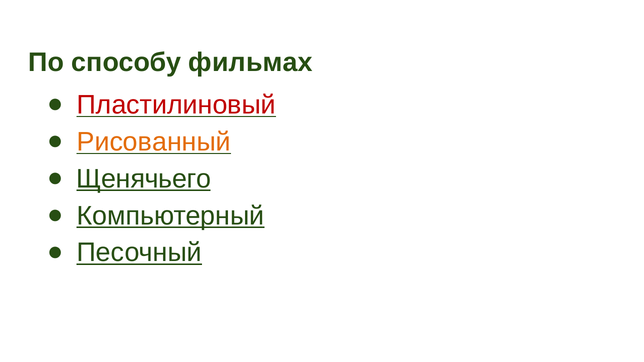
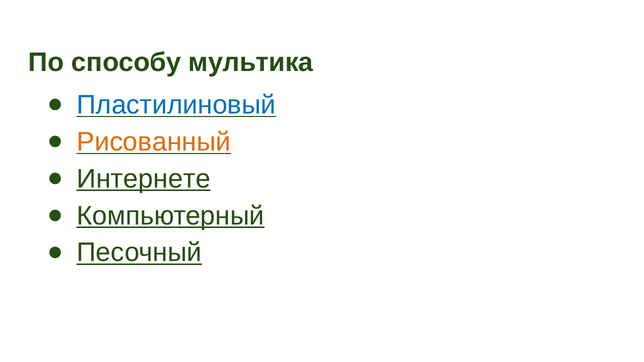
фильмах: фильмах -> мультика
Пластилиновый colour: red -> blue
Щенячьего: Щенячьего -> Интернете
